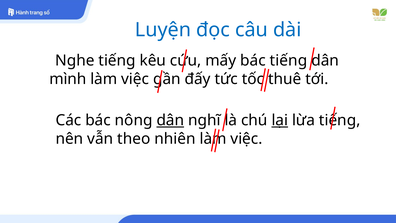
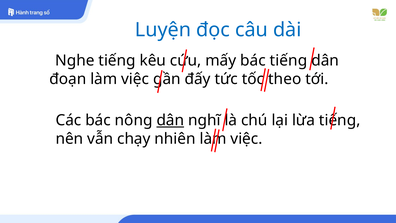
mình: mình -> đoạn
thuê: thuê -> theo
lại underline: present -> none
theo: theo -> chạy
